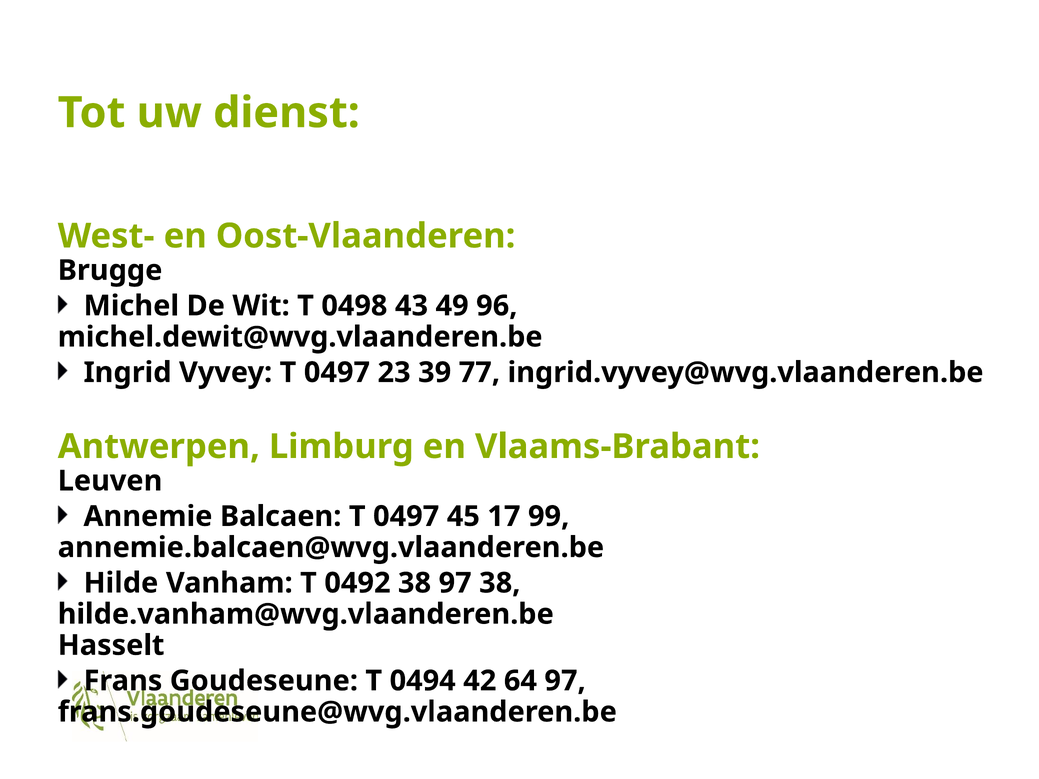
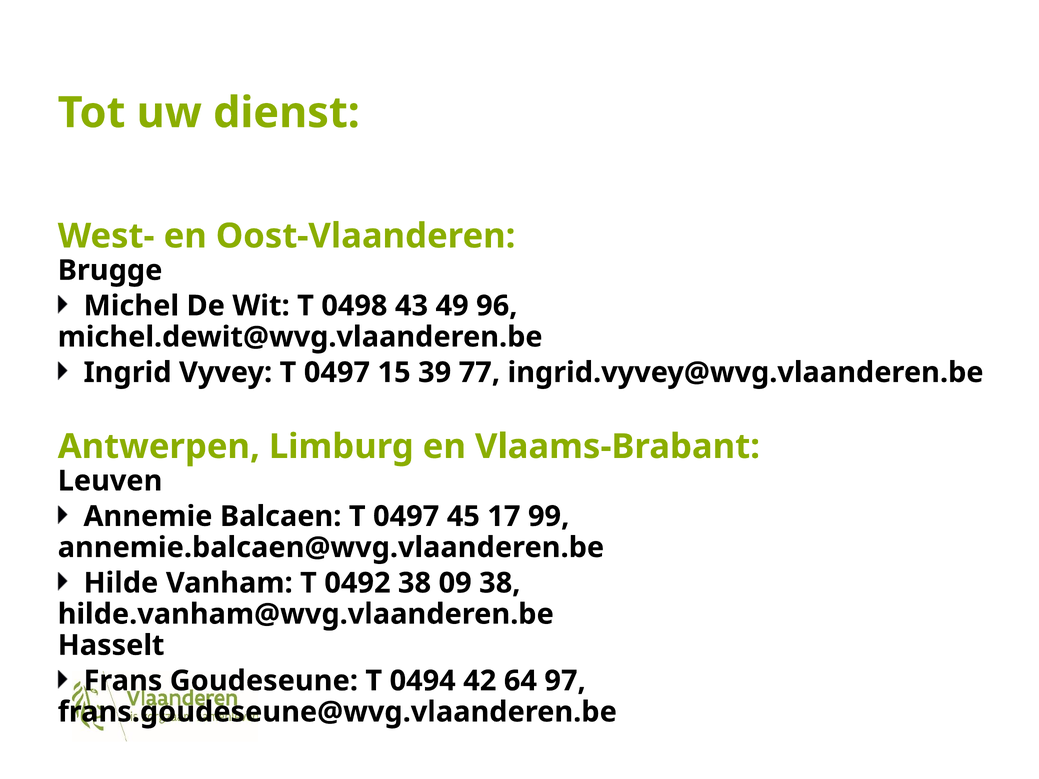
23: 23 -> 15
38 97: 97 -> 09
